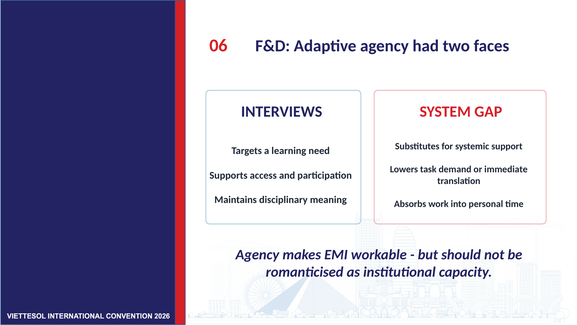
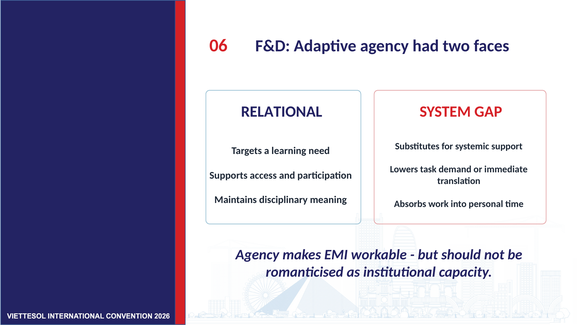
INTERVIEWS: INTERVIEWS -> RELATIONAL
